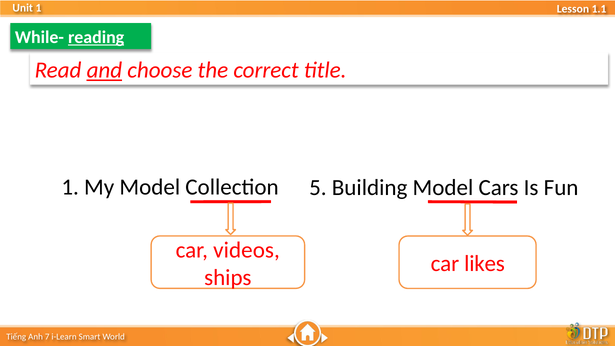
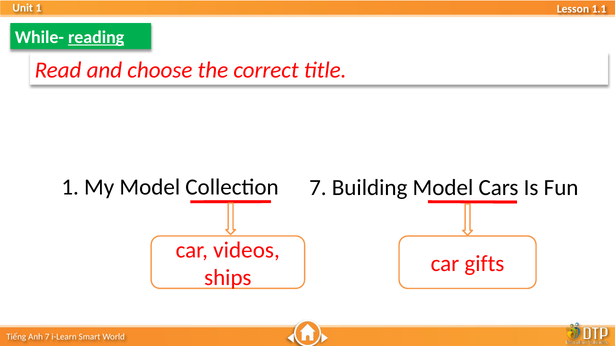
and underline: present -> none
Collection 5: 5 -> 7
likes: likes -> gifts
